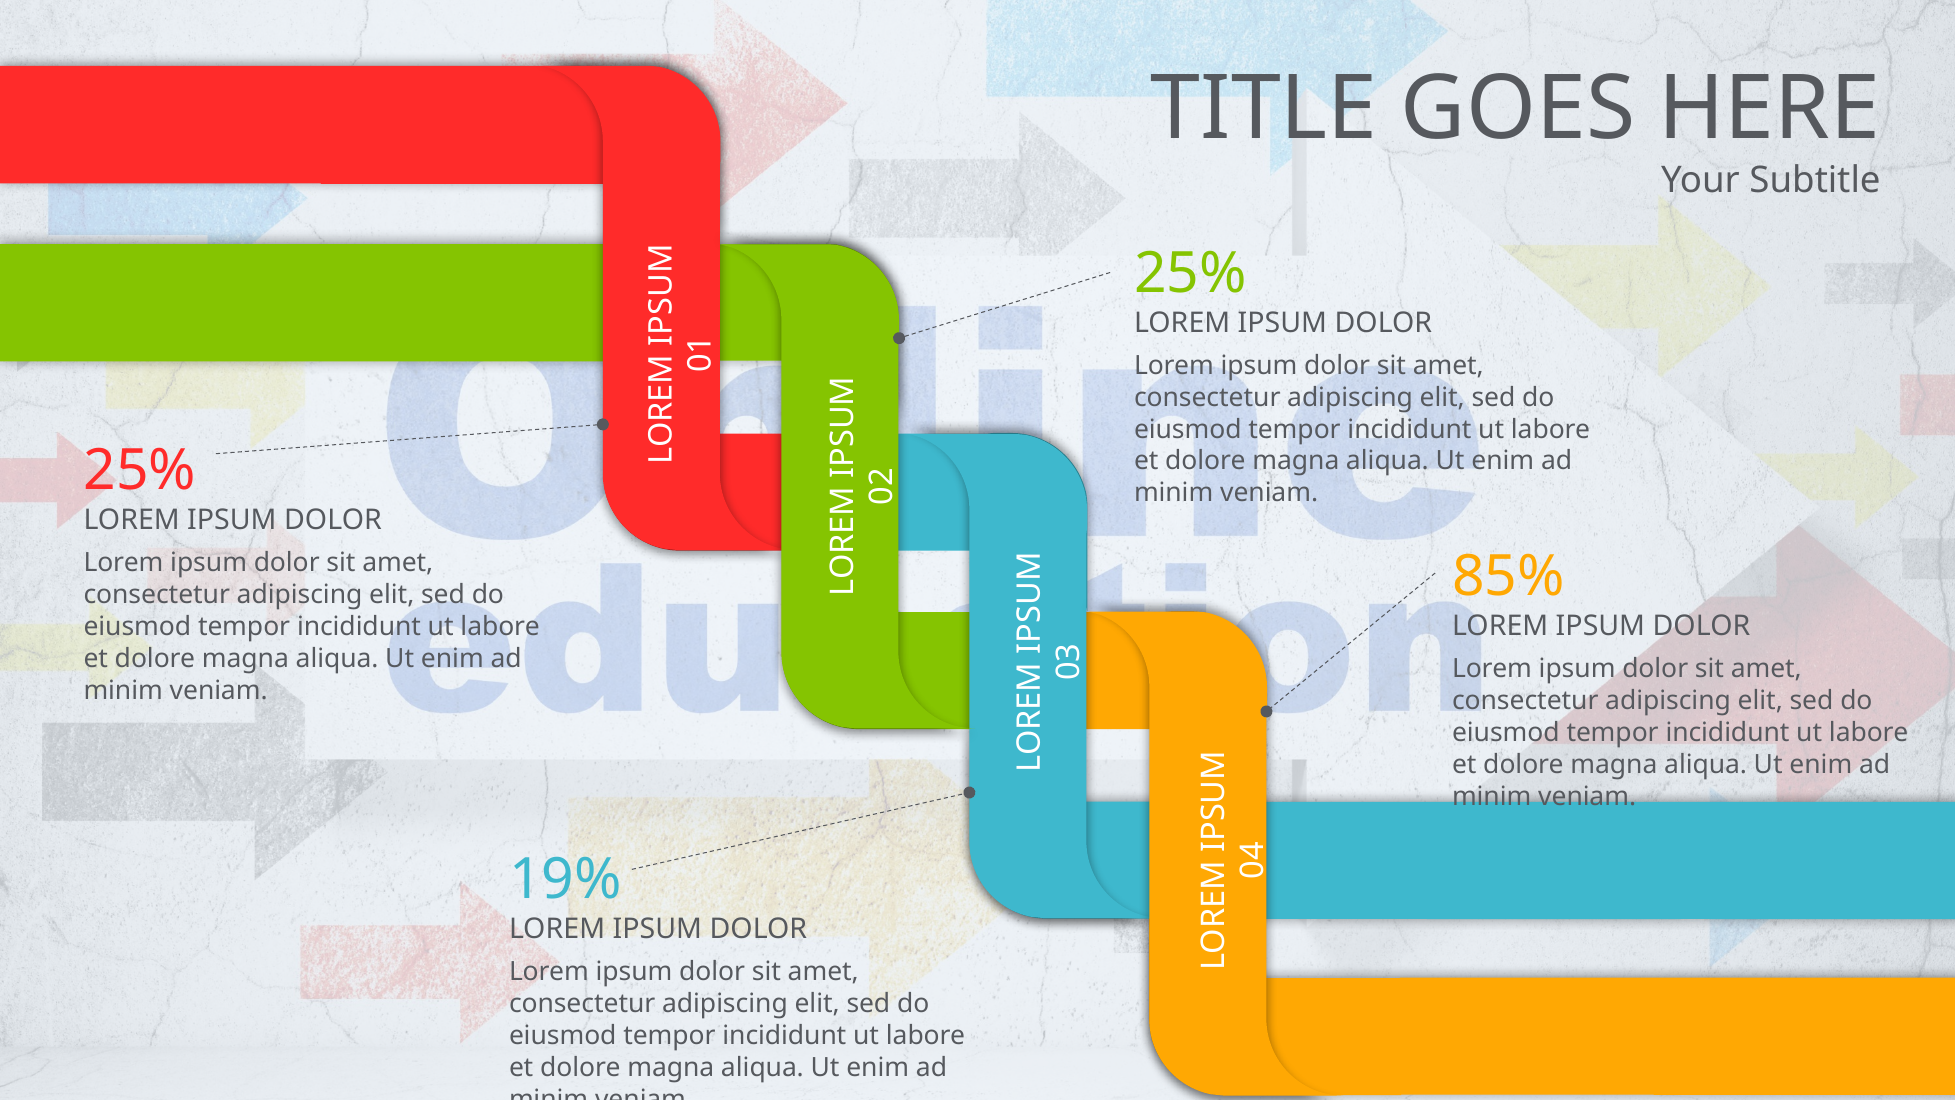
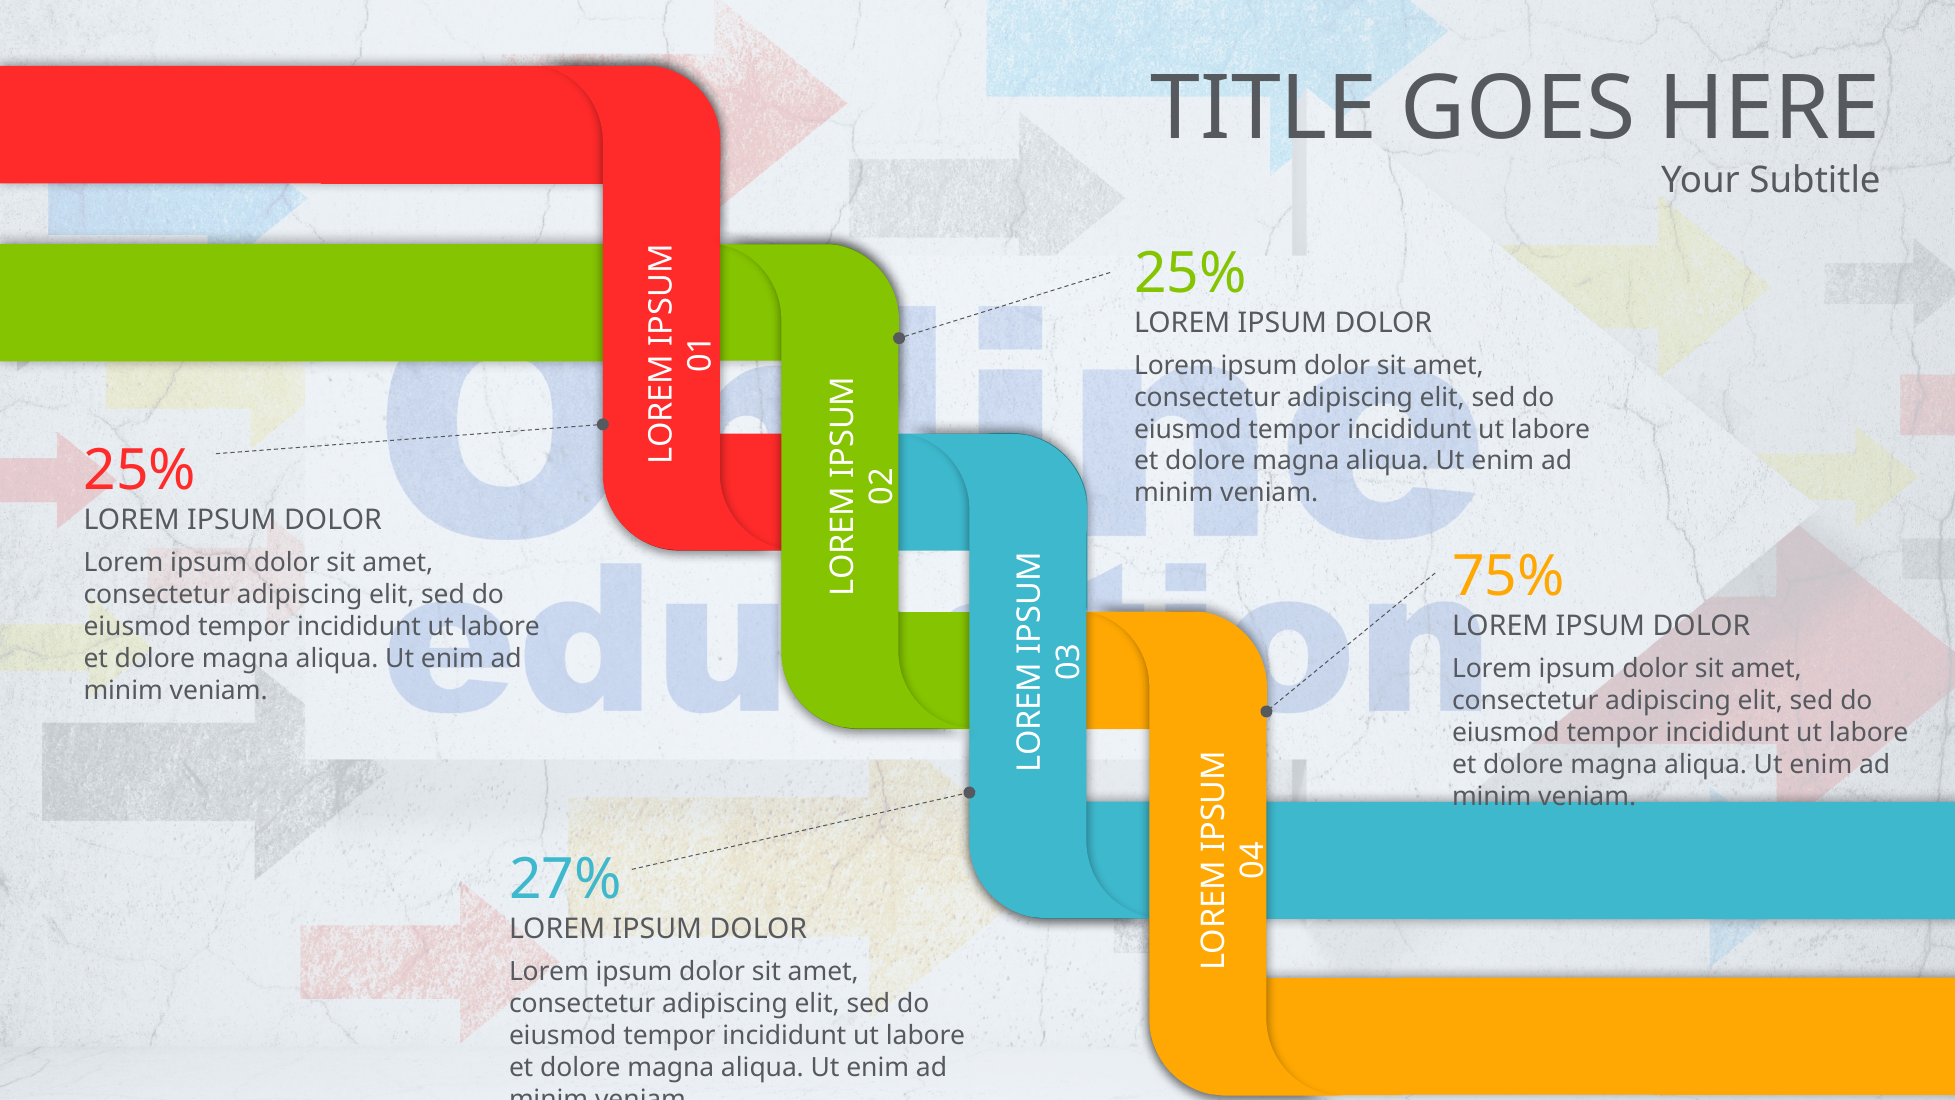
85%: 85% -> 75%
19%: 19% -> 27%
